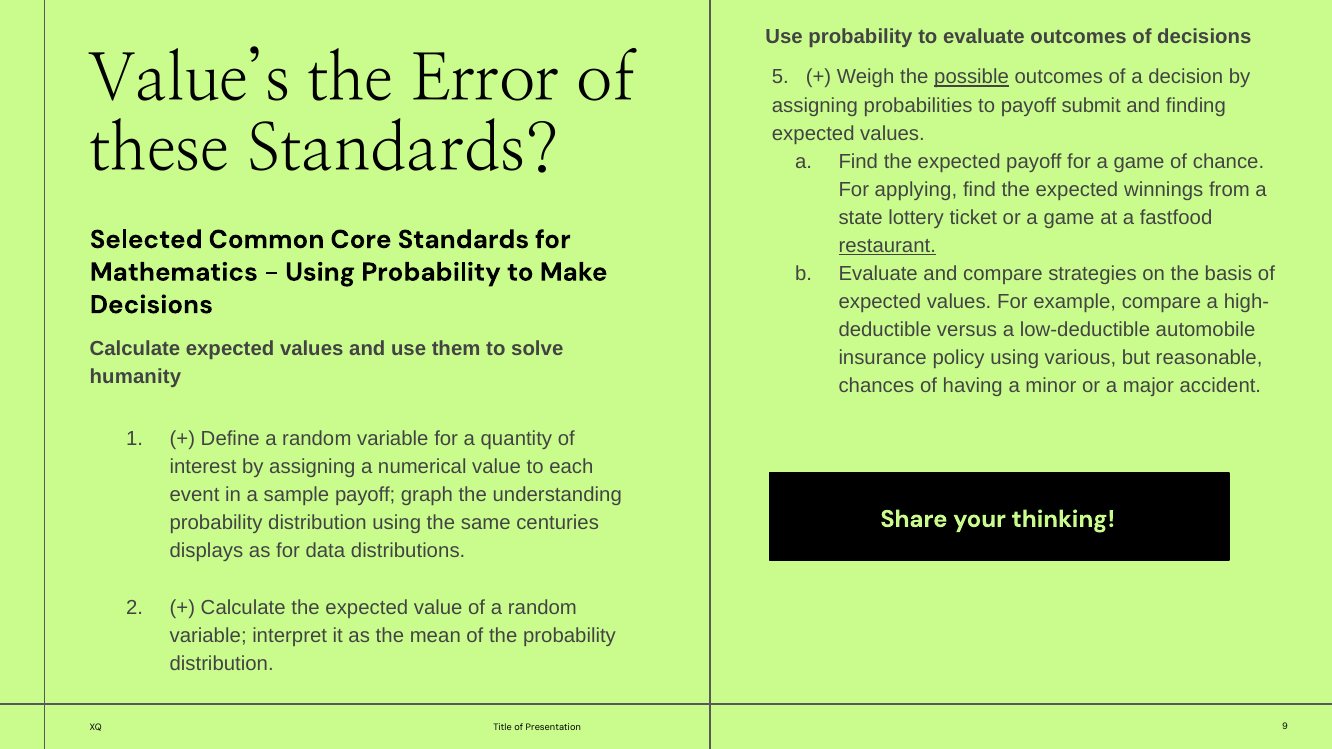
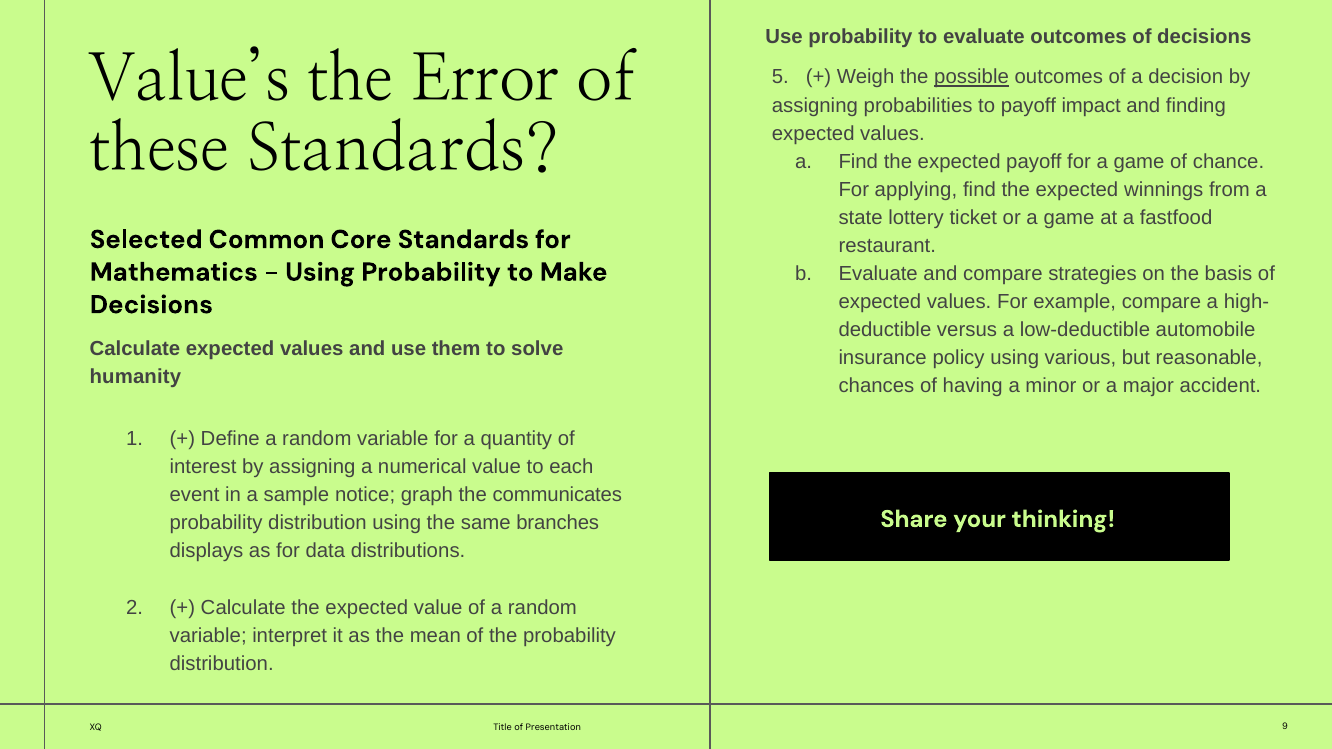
submit: submit -> impact
restaurant underline: present -> none
sample payoff: payoff -> notice
understanding: understanding -> communicates
centuries: centuries -> branches
